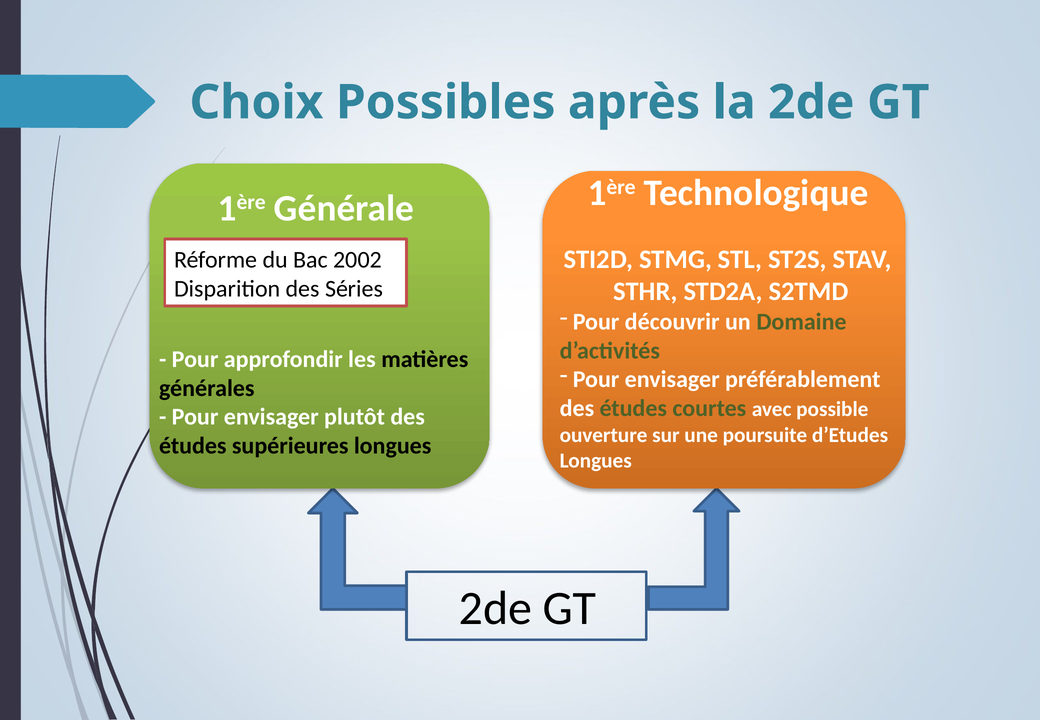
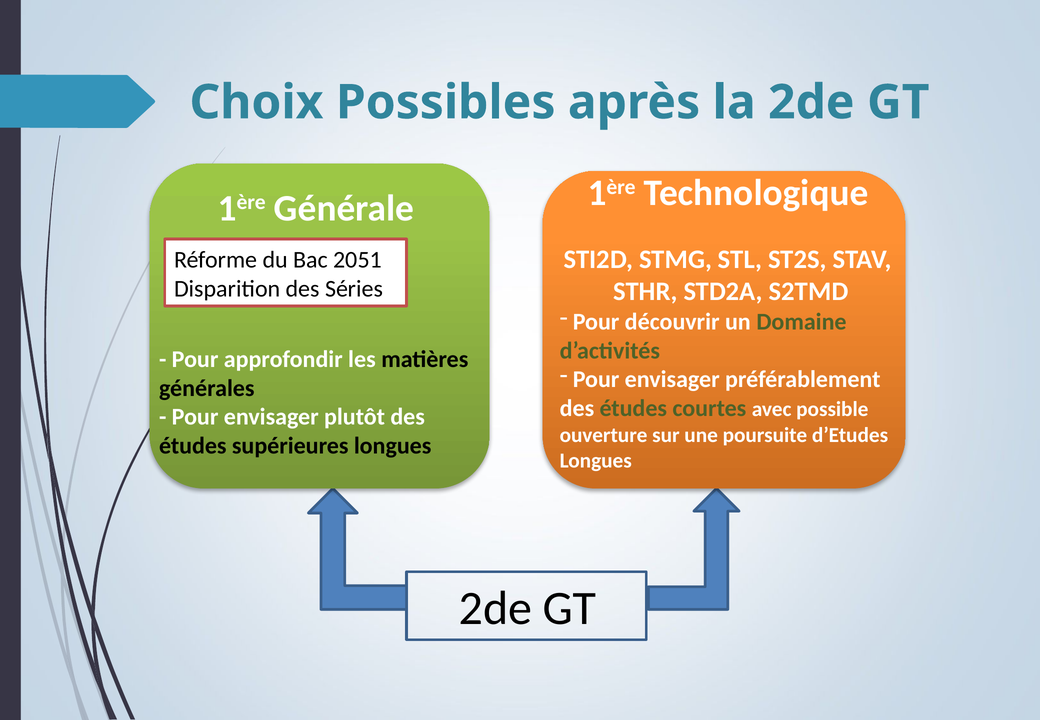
2002: 2002 -> 2051
